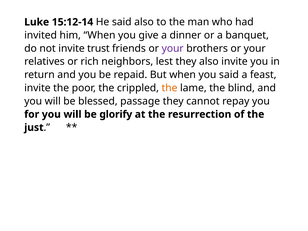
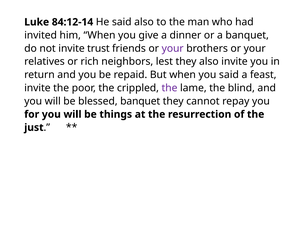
15:12-14: 15:12-14 -> 84:12-14
the at (170, 88) colour: orange -> purple
blessed passage: passage -> banquet
glorify: glorify -> things
